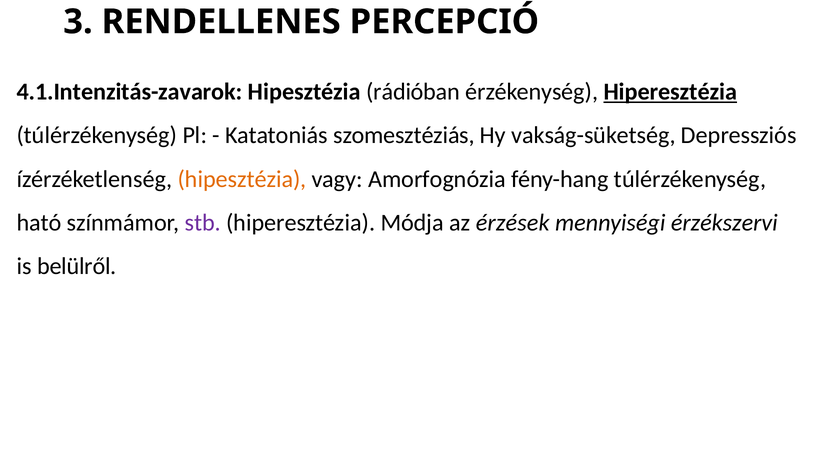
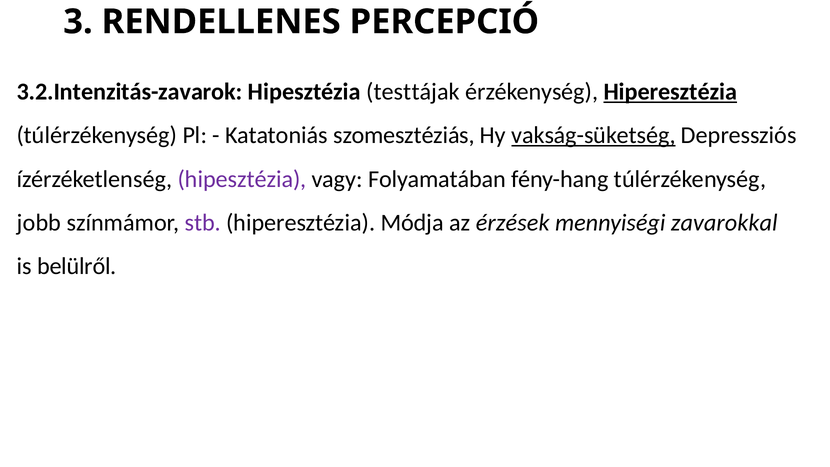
4.1.Intenzitás-zavarok: 4.1.Intenzitás-zavarok -> 3.2.Intenzitás-zavarok
rádióban: rádióban -> testtájak
vakság-süketség underline: none -> present
hipesztézia at (242, 179) colour: orange -> purple
Amorfognózia: Amorfognózia -> Folyamatában
ható: ható -> jobb
érzékszervi: érzékszervi -> zavarokkal
